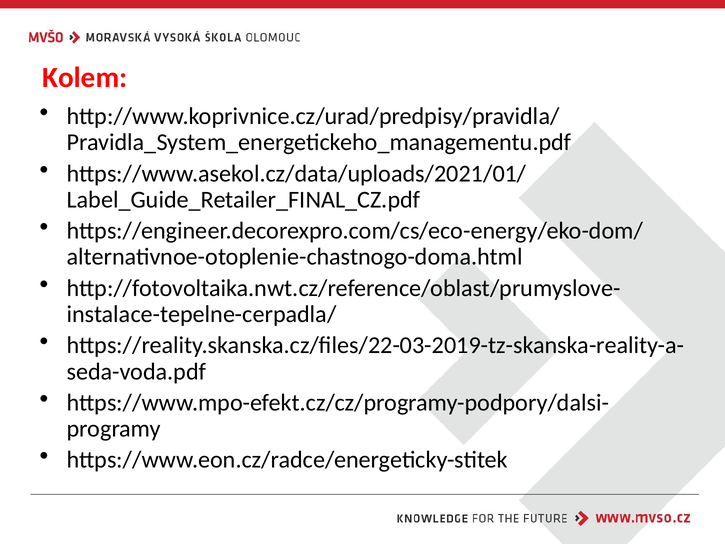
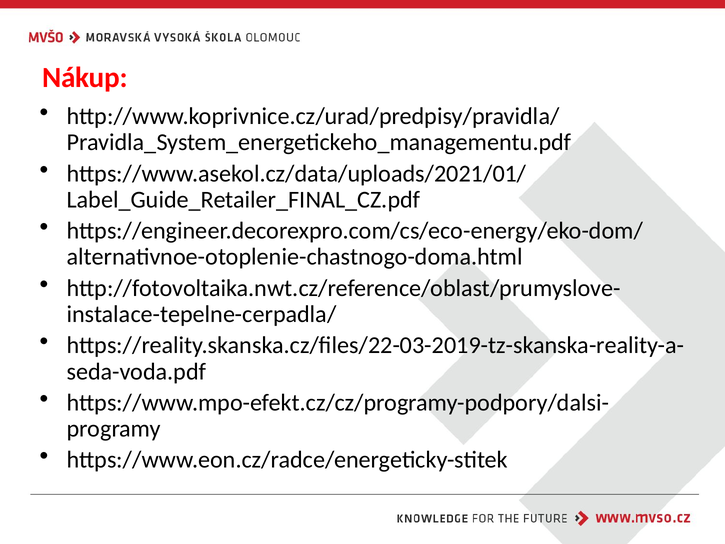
Kolem: Kolem -> Nákup
